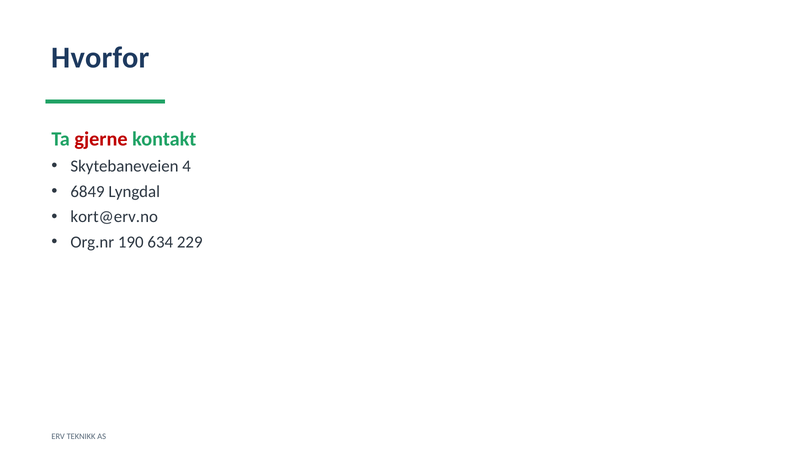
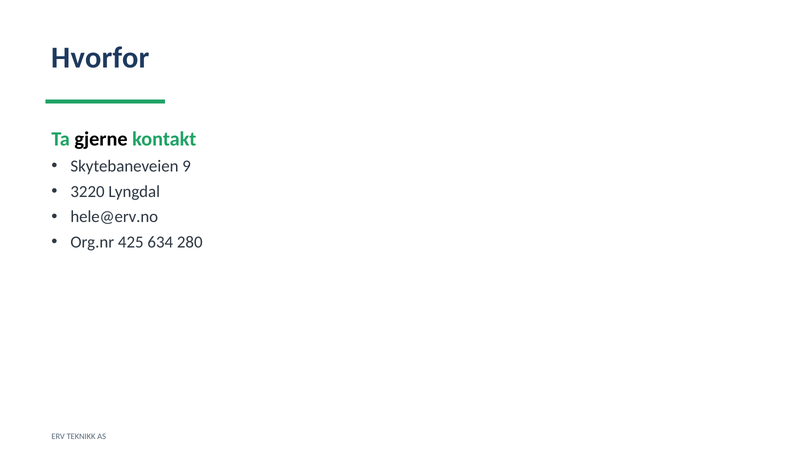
gjerne colour: red -> black
4: 4 -> 9
6849: 6849 -> 3220
kort@erv.no: kort@erv.no -> hele@erv.no
190: 190 -> 425
229: 229 -> 280
